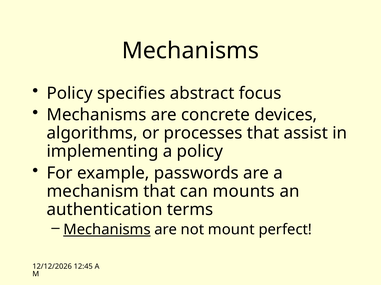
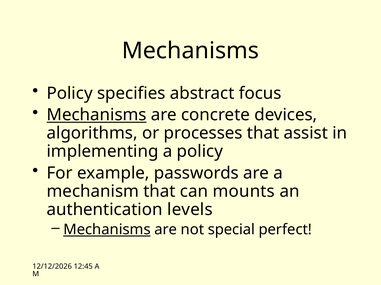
Mechanisms at (97, 115) underline: none -> present
terms: terms -> levels
mount: mount -> special
